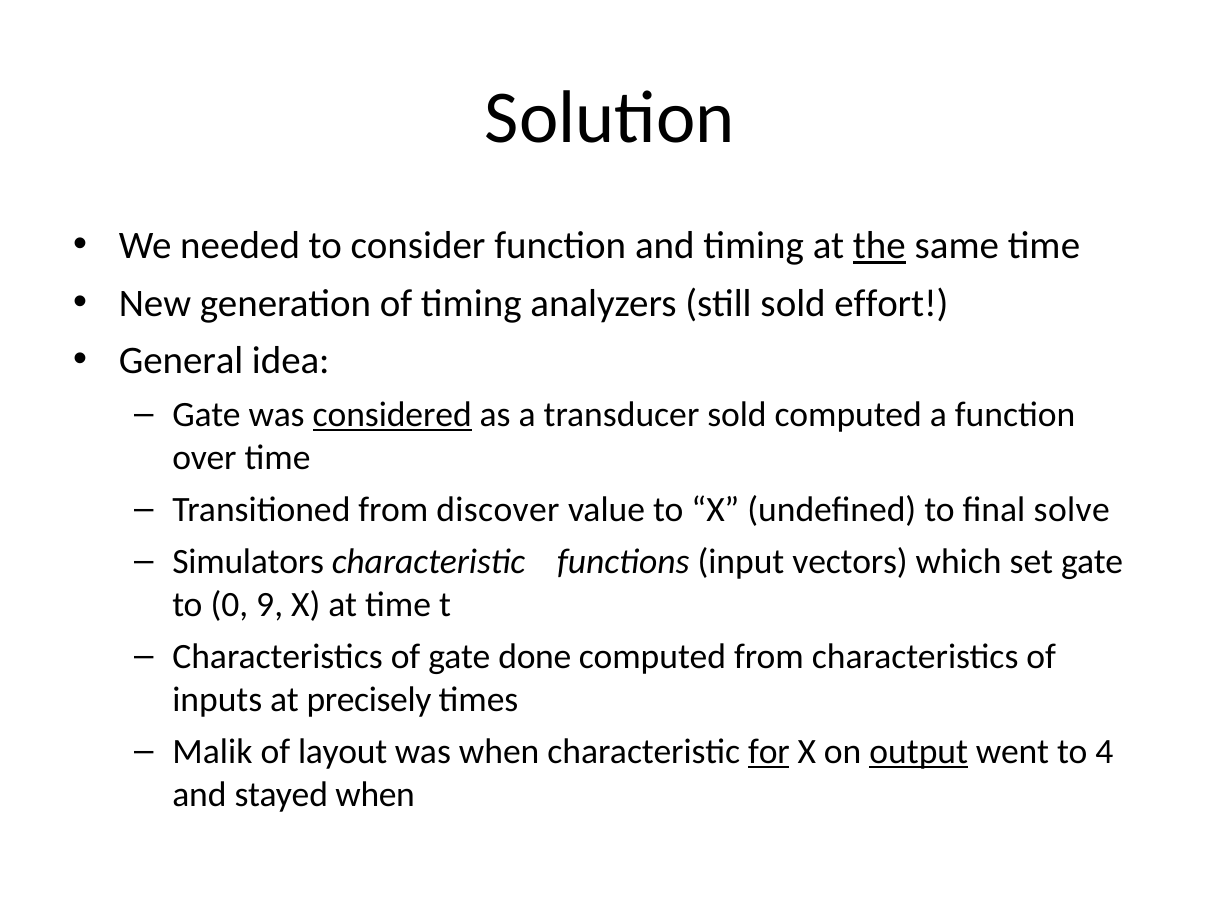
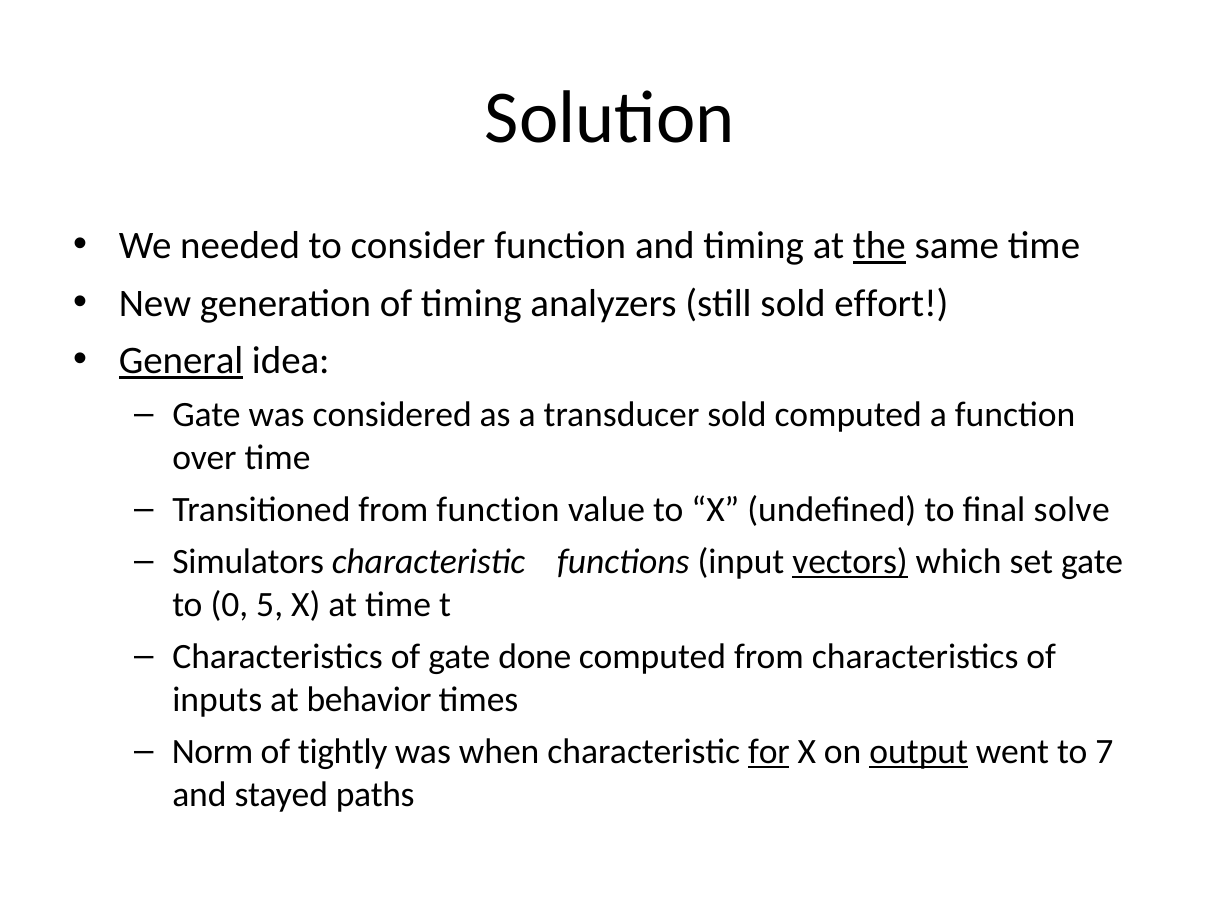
General underline: none -> present
considered underline: present -> none
from discover: discover -> function
vectors underline: none -> present
9: 9 -> 5
precisely: precisely -> behavior
Malik: Malik -> Norm
layout: layout -> tightly
4: 4 -> 7
stayed when: when -> paths
